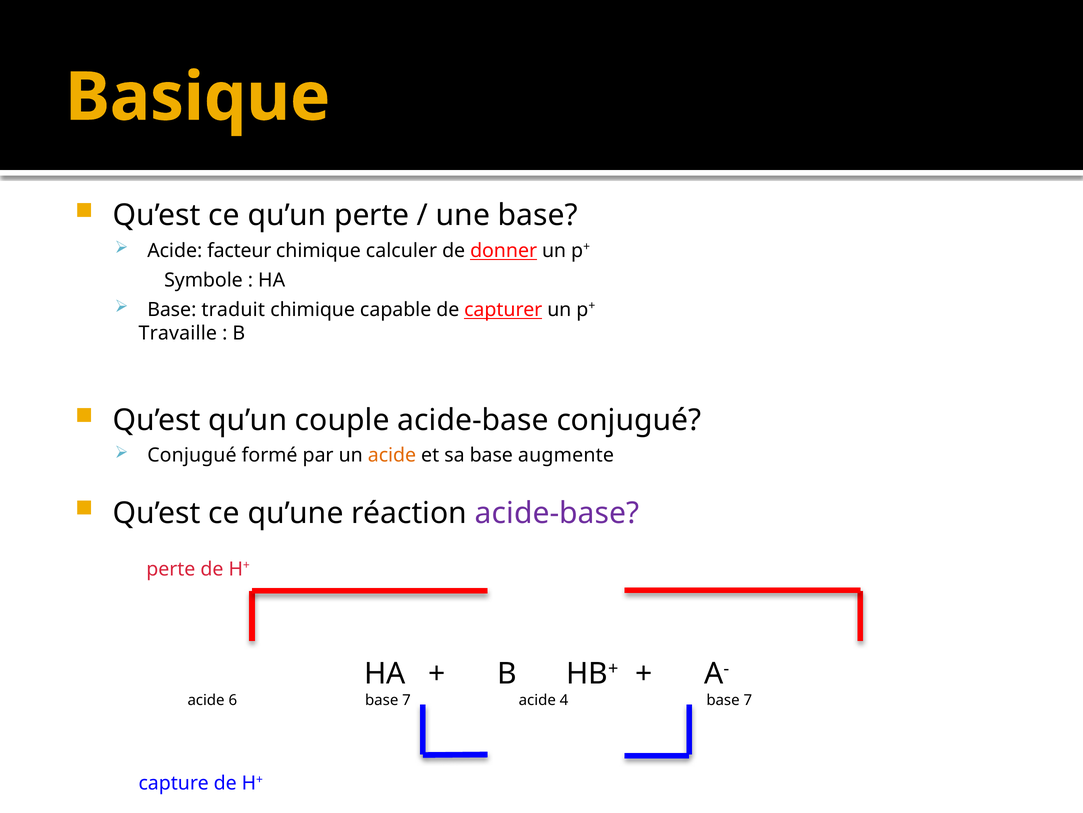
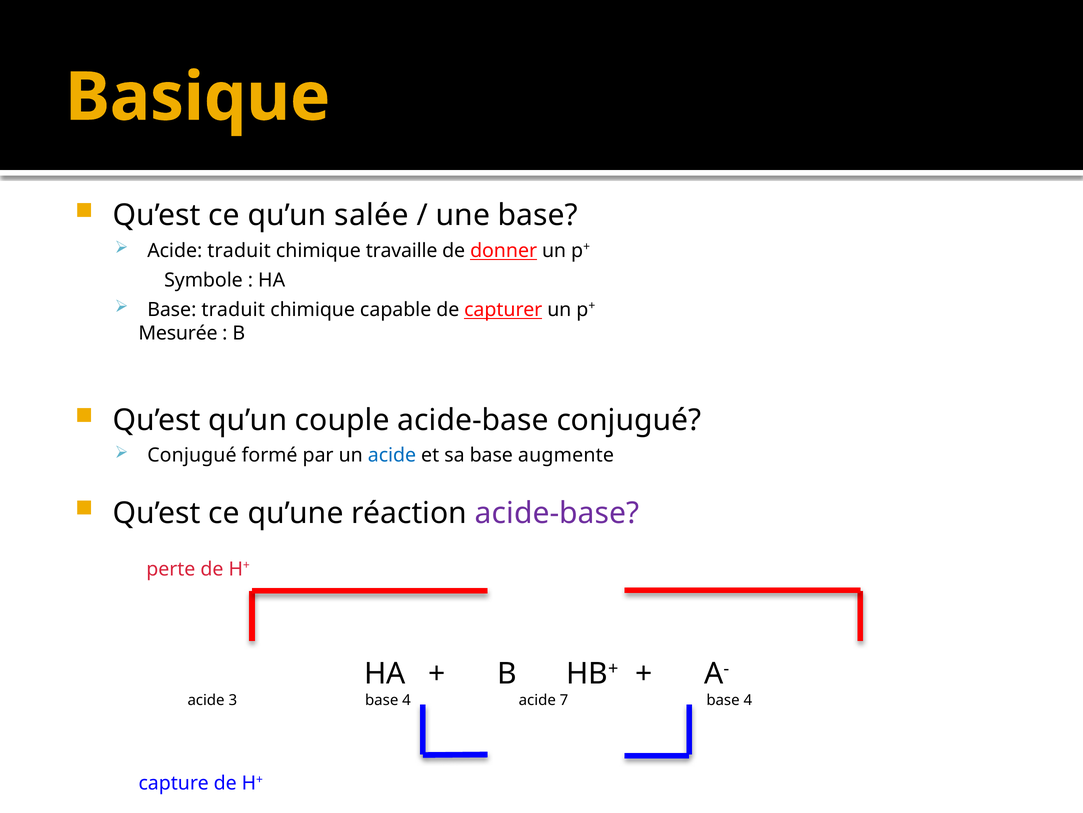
qu’un perte: perte -> salée
Acide facteur: facteur -> traduit
calculer: calculer -> travaille
Travaille: Travaille -> Mesurée
acide at (392, 455) colour: orange -> blue
6: 6 -> 3
7 at (406, 699): 7 -> 4
4: 4 -> 7
7 at (748, 699): 7 -> 4
